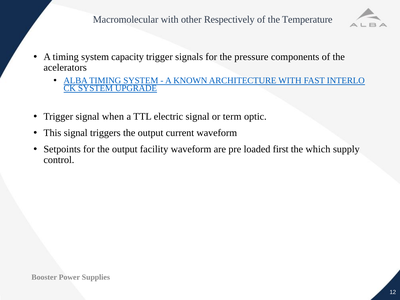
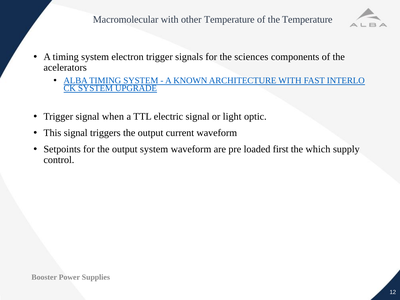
other Respectively: Respectively -> Temperature
capacity: capacity -> electron
pressure: pressure -> sciences
term: term -> light
output facility: facility -> system
